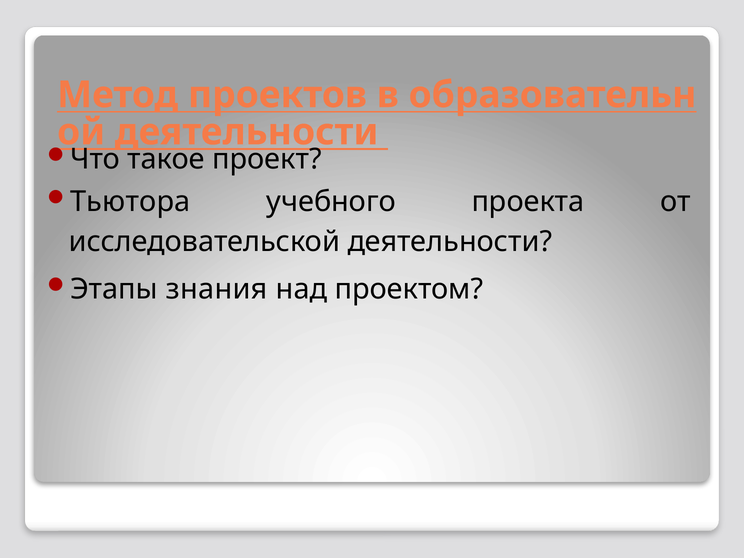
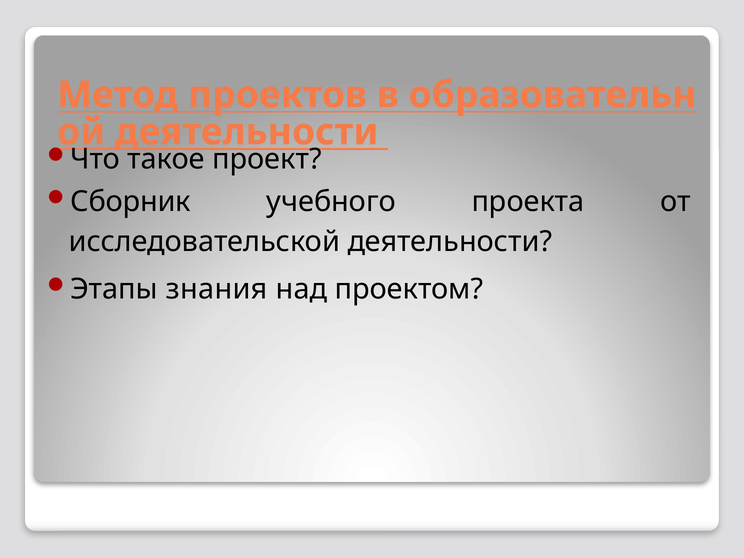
Тьютора: Тьютора -> Сборник
